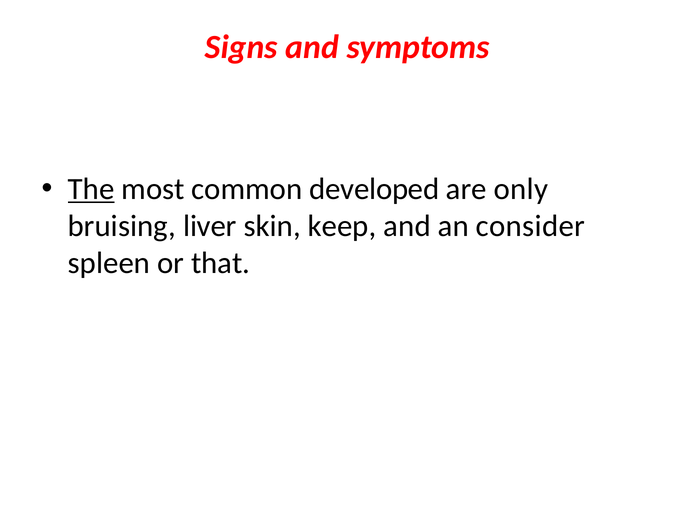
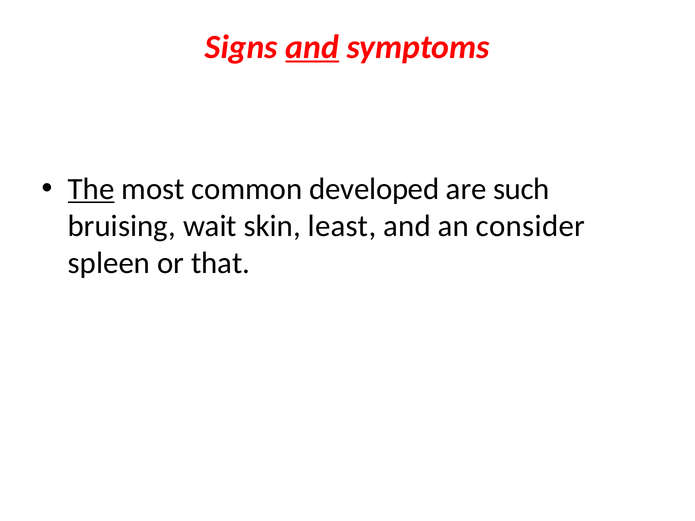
and at (312, 47) underline: none -> present
only: only -> such
liver: liver -> wait
keep: keep -> least
